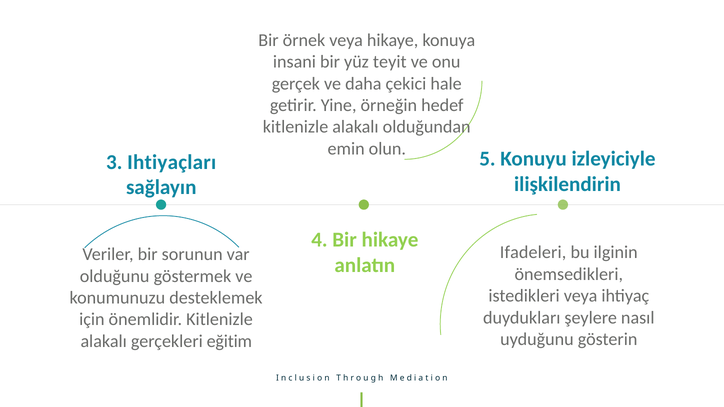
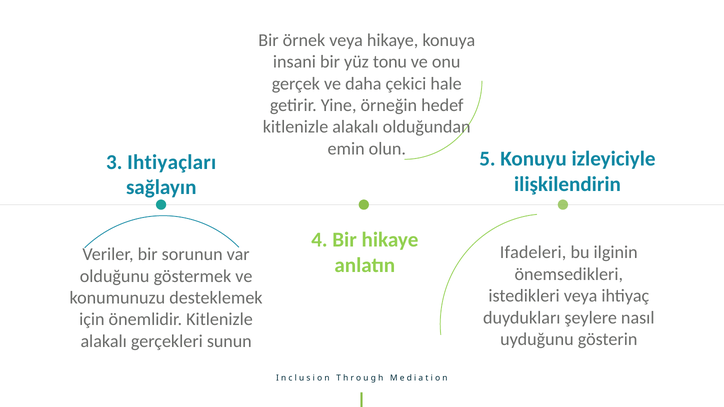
teyit: teyit -> tonu
eğitim: eğitim -> sunun
